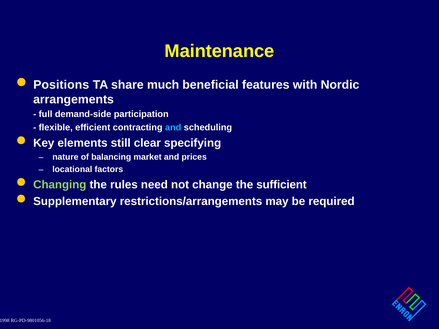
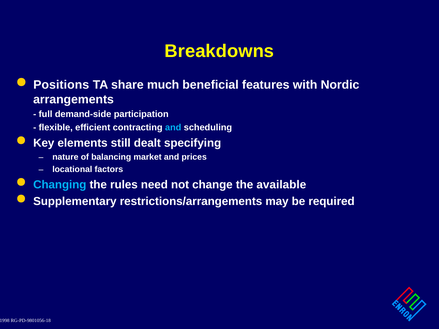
Maintenance: Maintenance -> Breakdowns
clear: clear -> dealt
Changing colour: light green -> light blue
sufficient: sufficient -> available
